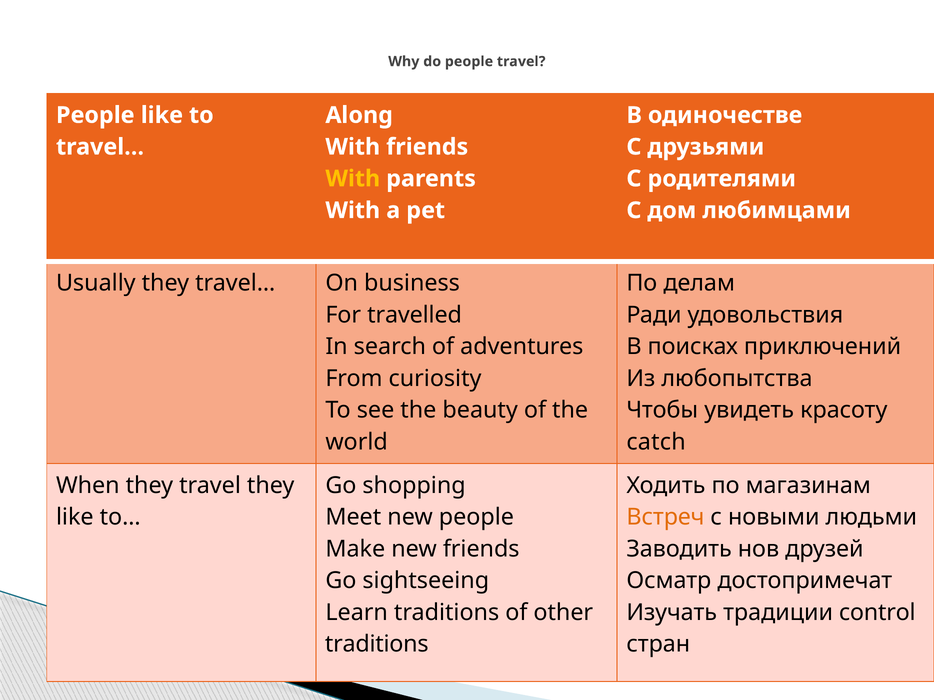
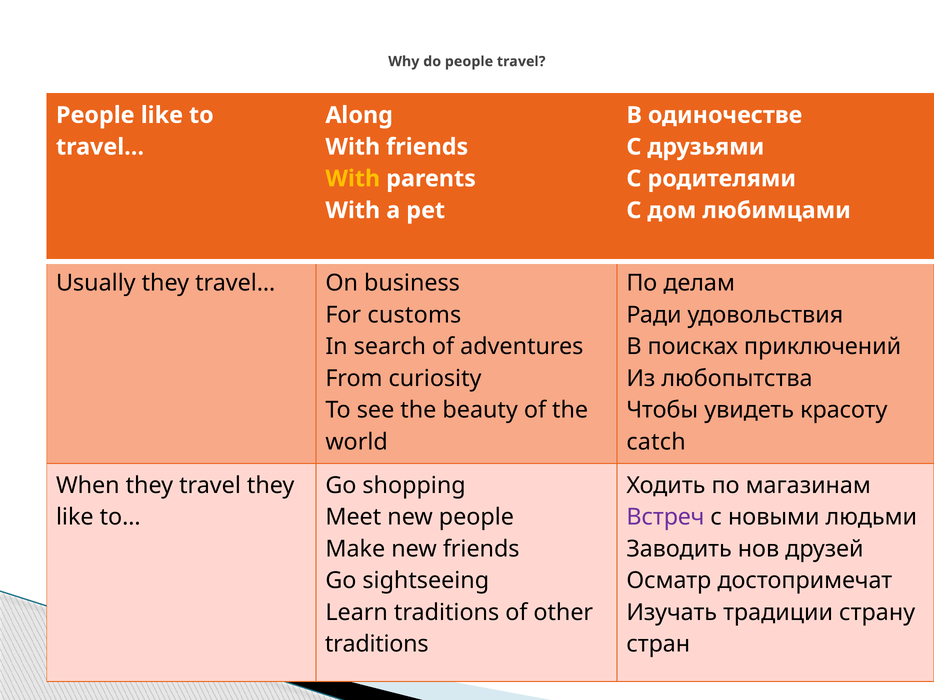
travelled: travelled -> customs
Встреч colour: orange -> purple
control: control -> страну
